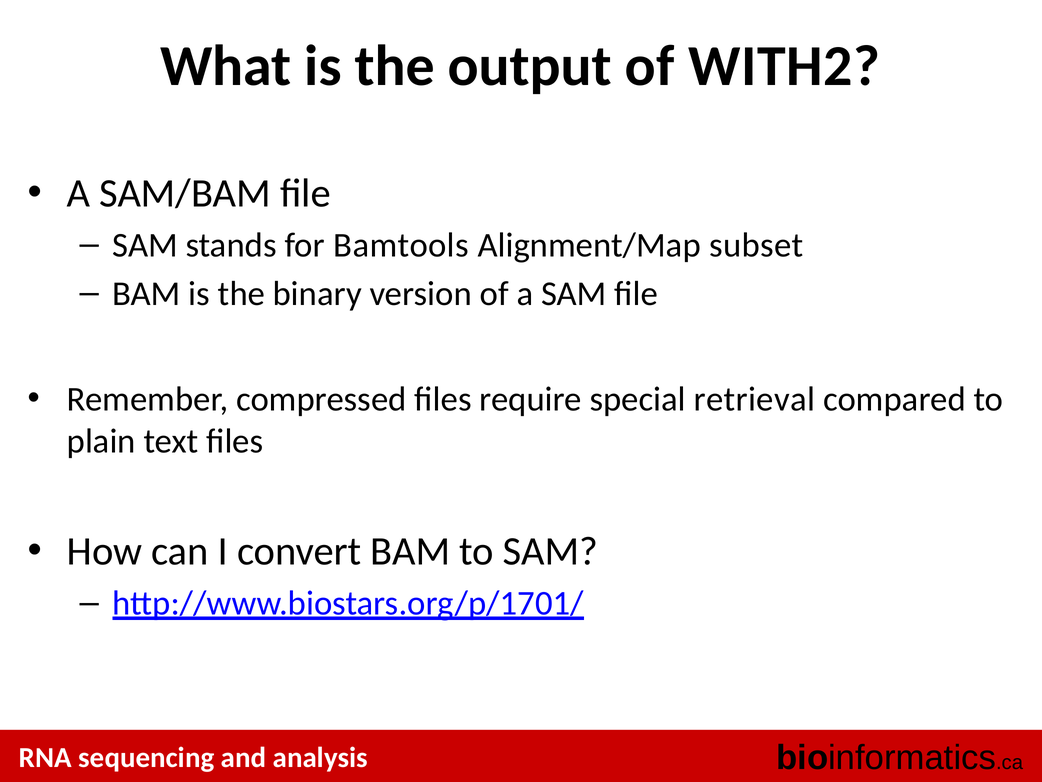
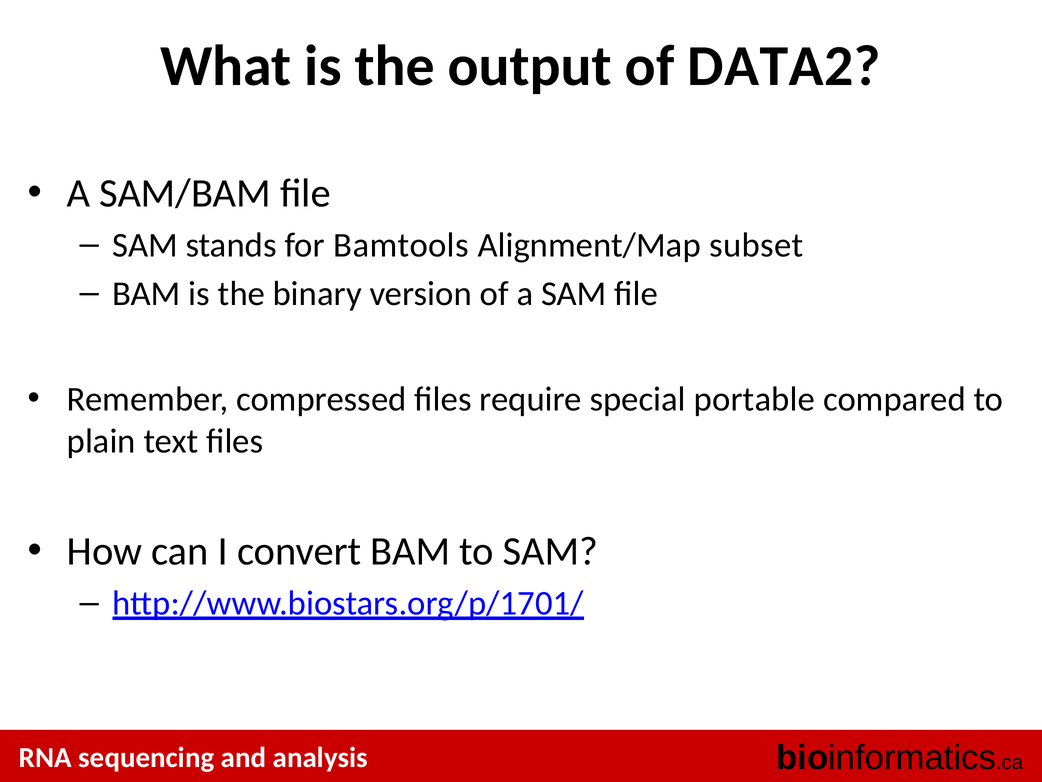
WITH2: WITH2 -> DATA2
retrieval: retrieval -> portable
